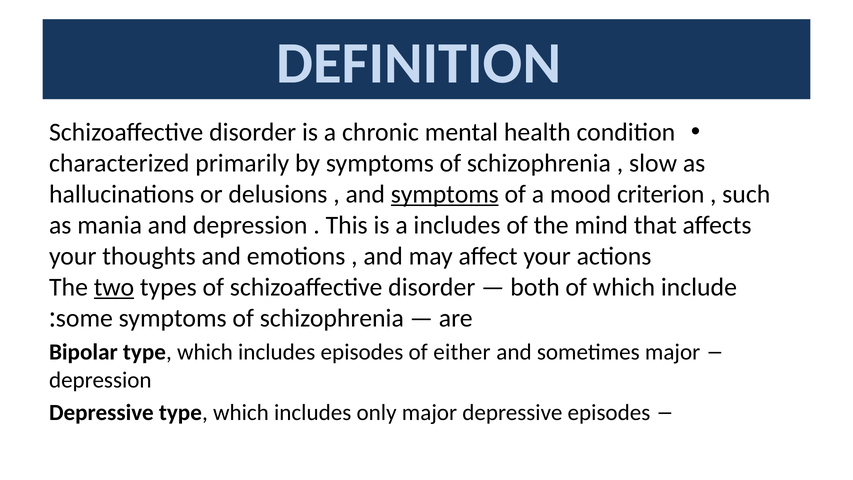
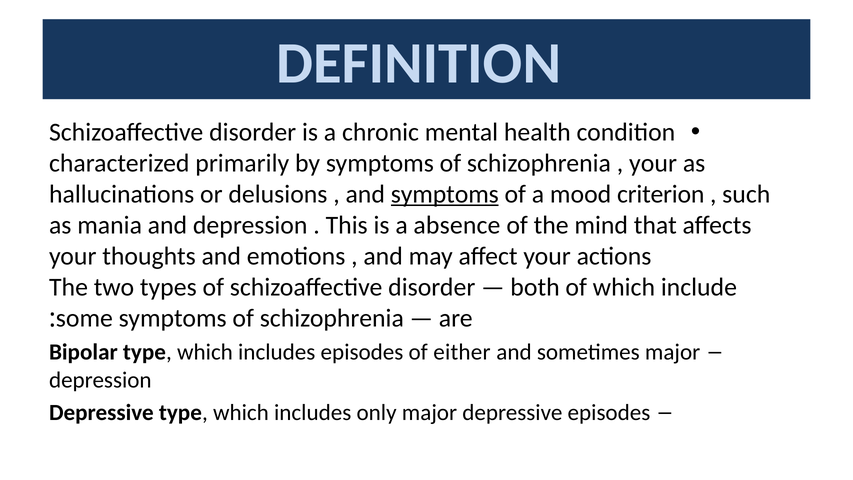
slow at (653, 163): slow -> your
a includes: includes -> absence
two underline: present -> none
